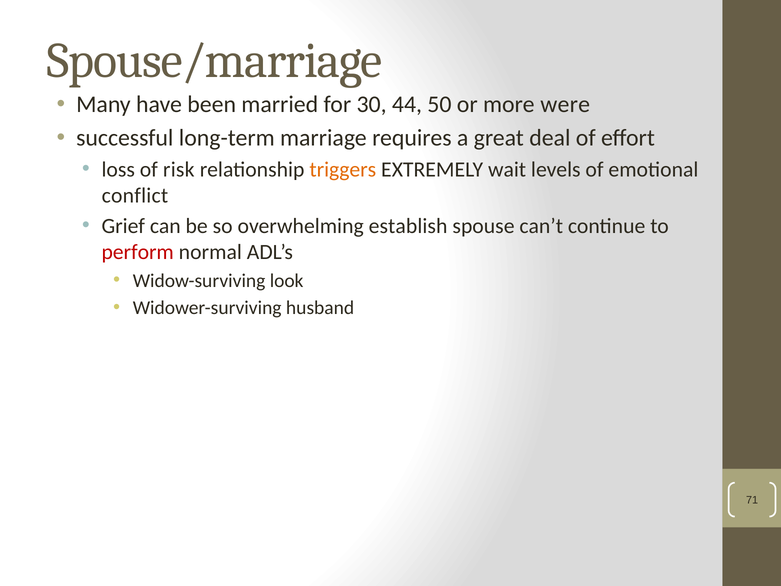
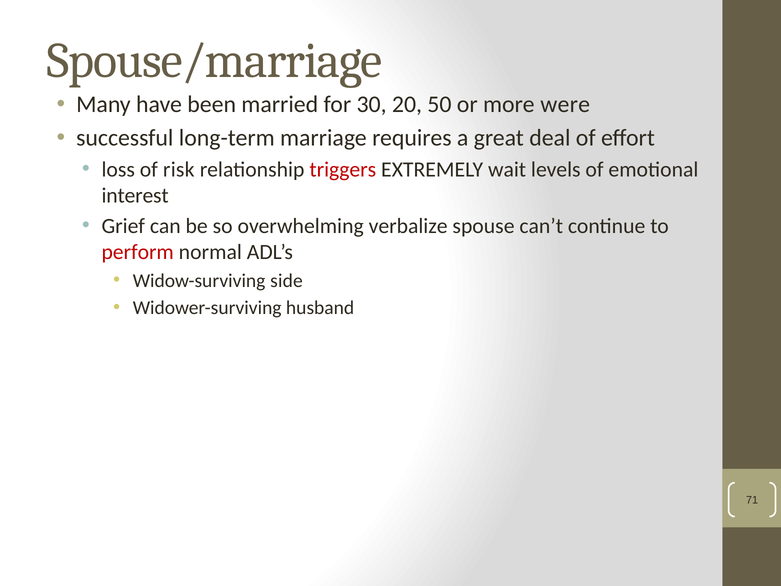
44: 44 -> 20
triggers colour: orange -> red
conflict: conflict -> interest
establish: establish -> verbalize
look: look -> side
